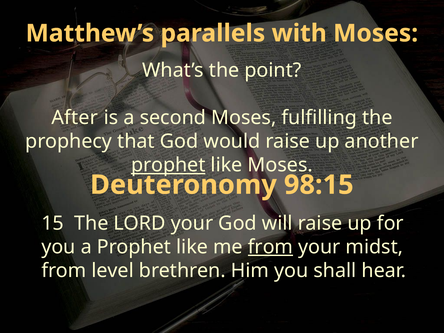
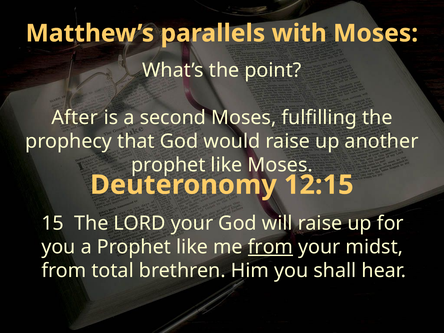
prophet at (168, 165) underline: present -> none
98:15: 98:15 -> 12:15
level: level -> total
